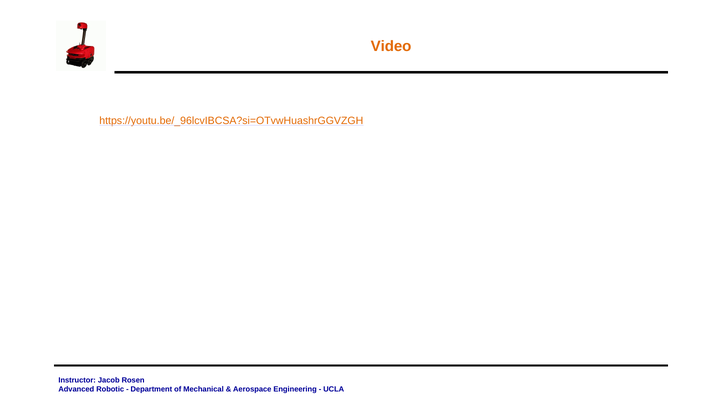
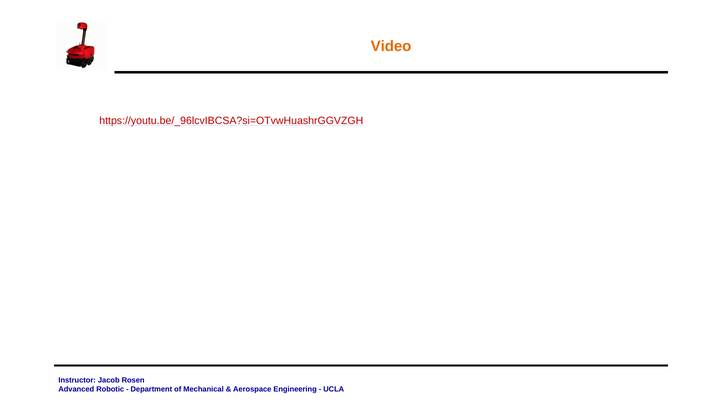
https://youtu.be/_96lcvIBCSA?si=OTvwHuashrGGVZGH colour: orange -> red
